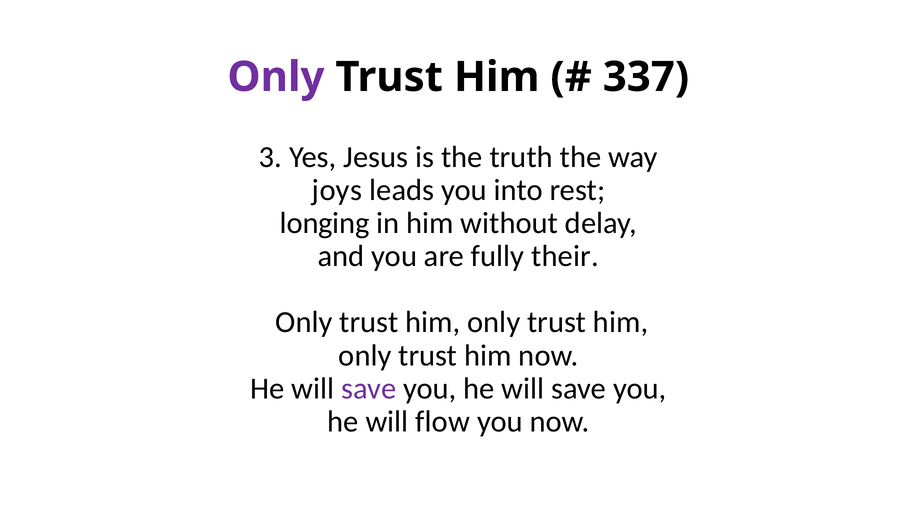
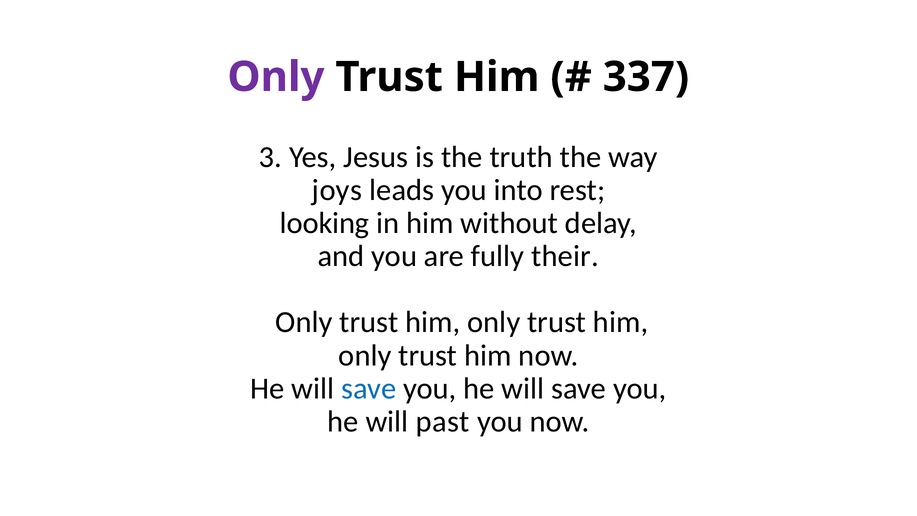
longing: longing -> looking
save at (369, 388) colour: purple -> blue
flow: flow -> past
